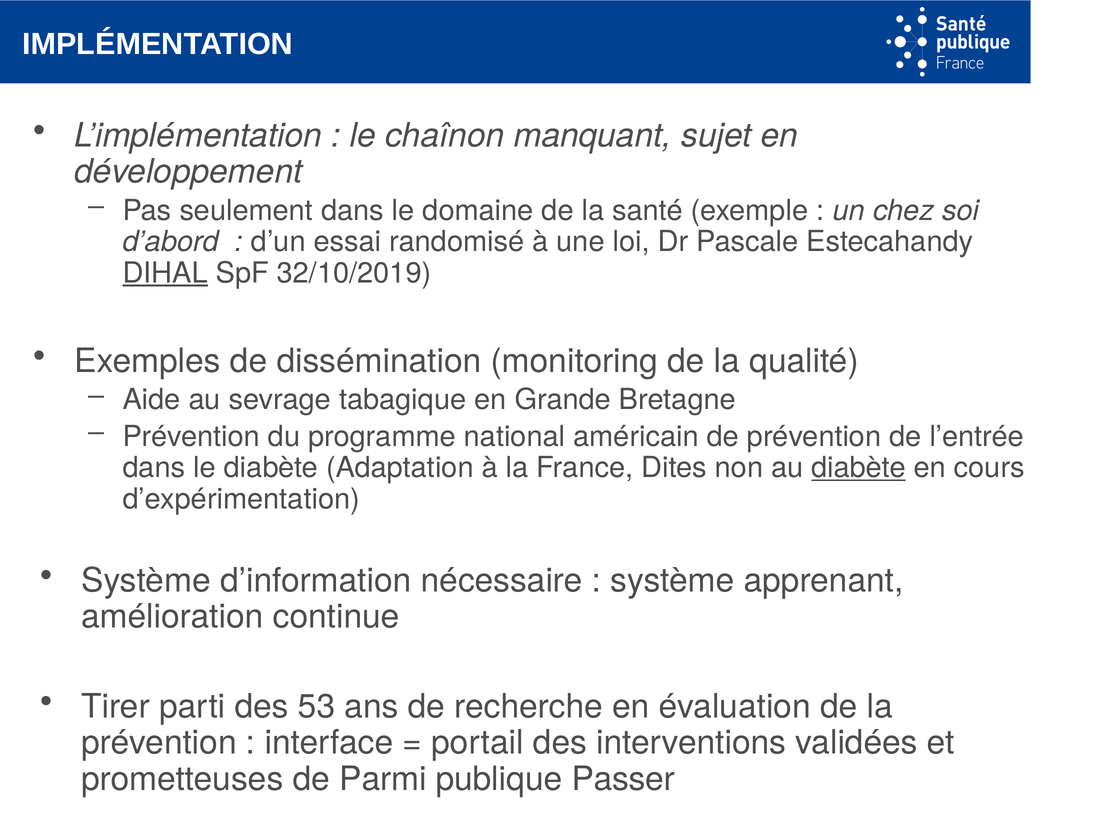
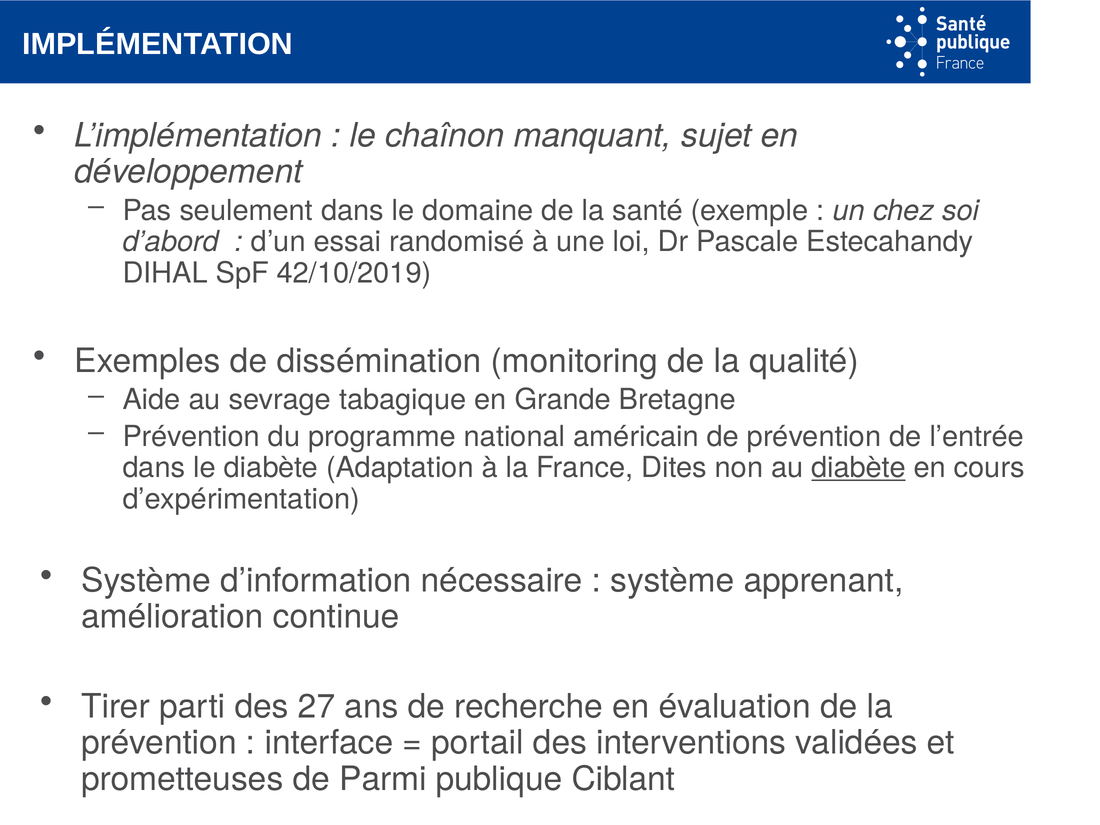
DIHAL underline: present -> none
32/10/2019: 32/10/2019 -> 42/10/2019
53: 53 -> 27
Passer: Passer -> Ciblant
